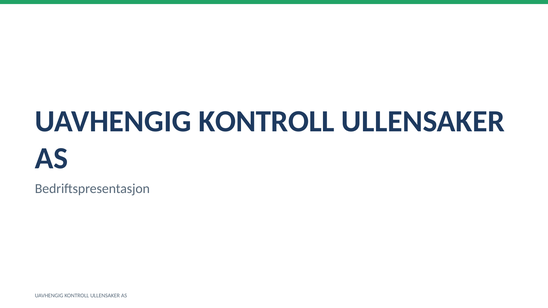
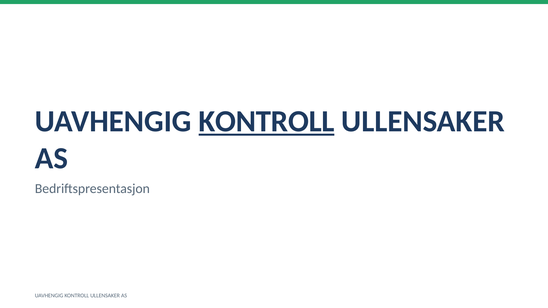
KONTROLL at (267, 122) underline: none -> present
